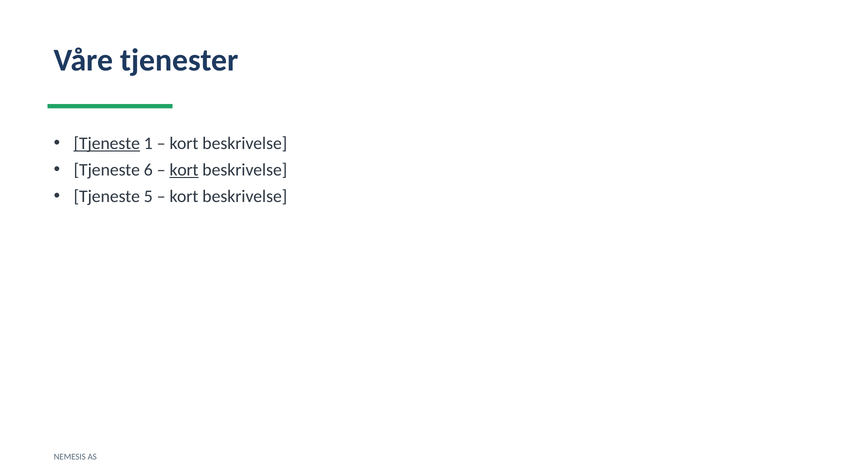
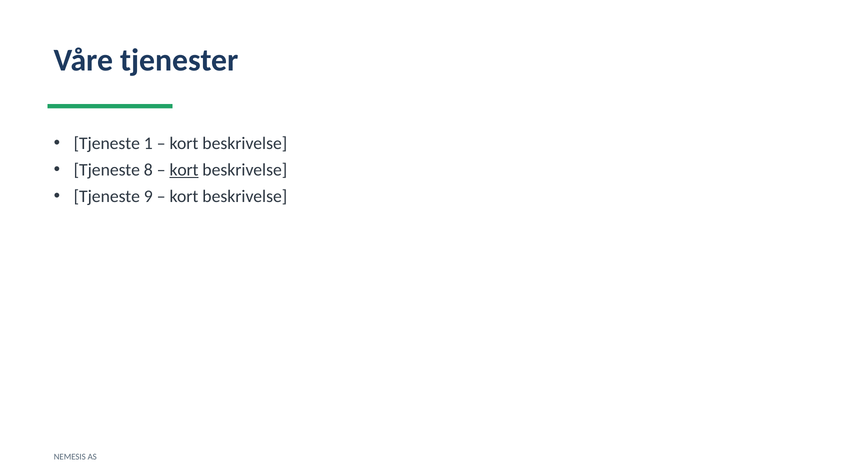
Tjeneste at (107, 143) underline: present -> none
6: 6 -> 8
5: 5 -> 9
